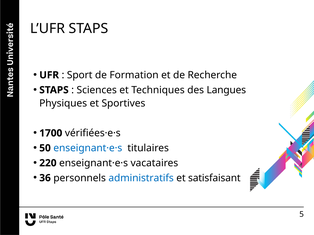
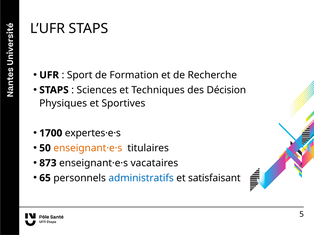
Langues: Langues -> Décision
vérifiées·e·s: vérifiées·e·s -> expertes·e·s
enseignant·e·s at (88, 148) colour: blue -> orange
220: 220 -> 873
36: 36 -> 65
